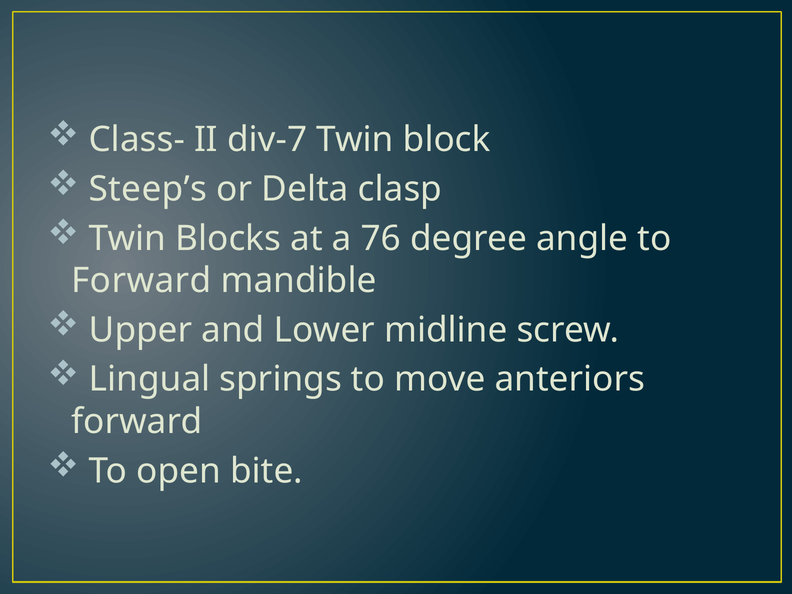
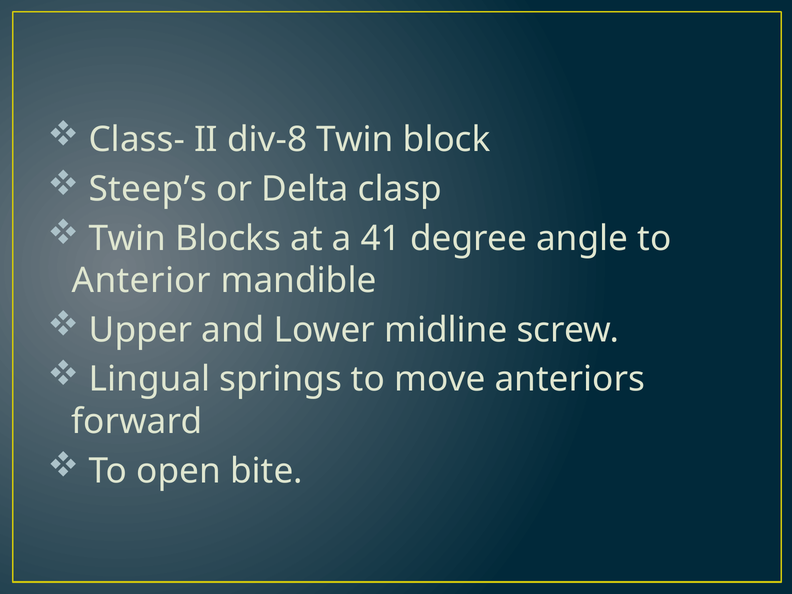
div-7: div-7 -> div-8
76: 76 -> 41
Forward at (141, 281): Forward -> Anterior
